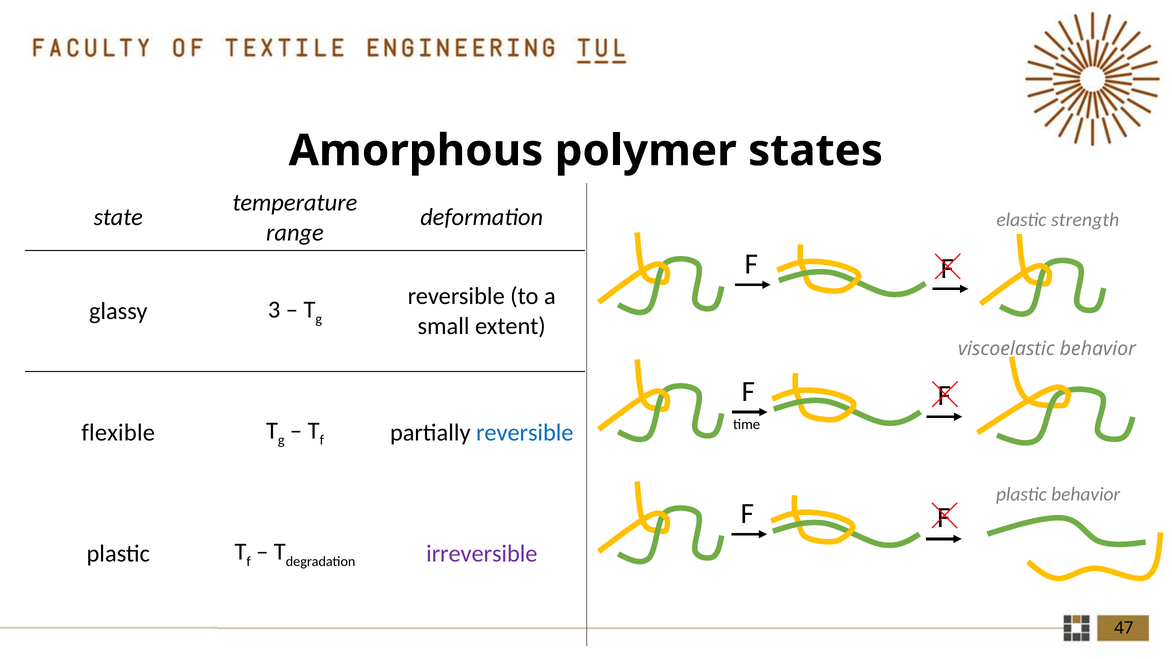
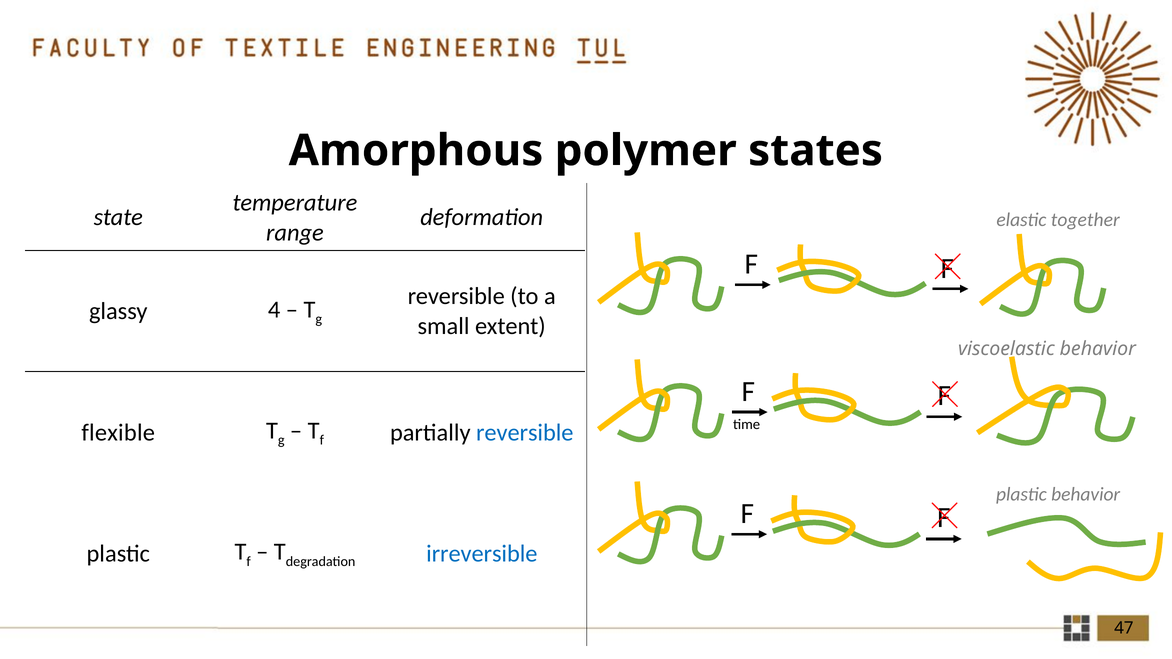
strength: strength -> together
3: 3 -> 4
irreversible colour: purple -> blue
